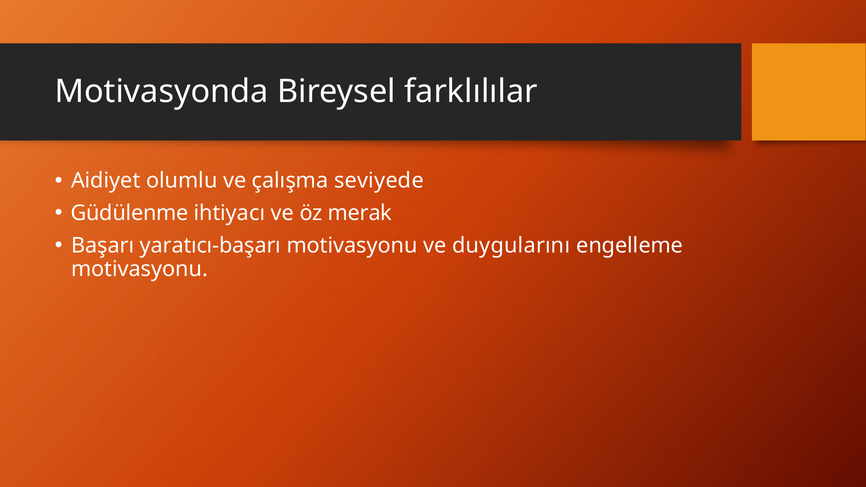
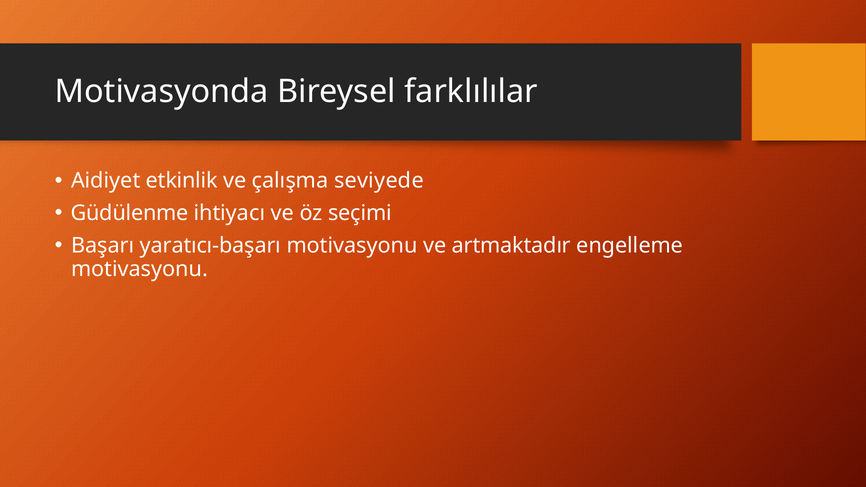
olumlu: olumlu -> etkinlik
merak: merak -> seçimi
duygularını: duygularını -> artmaktadır
